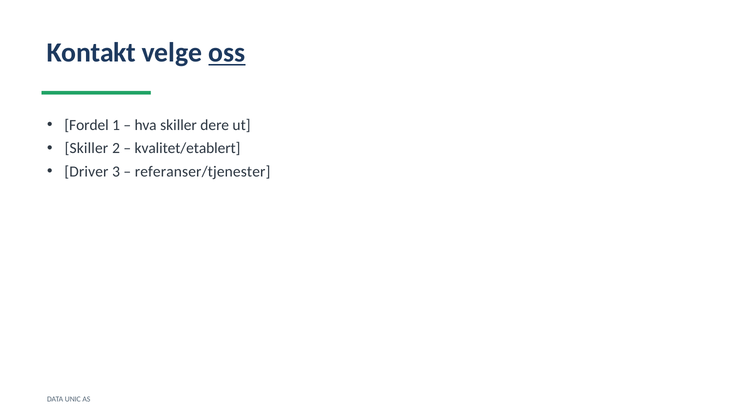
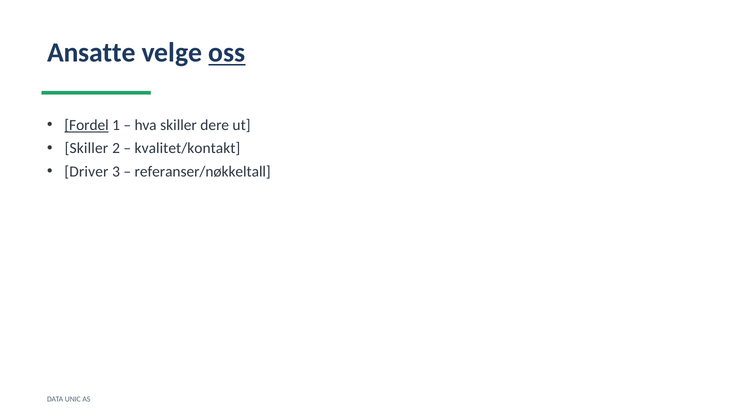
Kontakt: Kontakt -> Ansatte
Fordel underline: none -> present
kvalitet/etablert: kvalitet/etablert -> kvalitet/kontakt
referanser/tjenester: referanser/tjenester -> referanser/nøkkeltall
